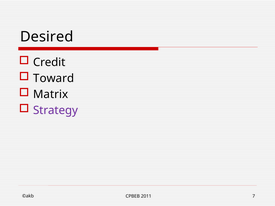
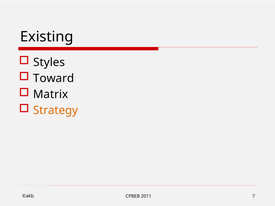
Desired: Desired -> Existing
Credit: Credit -> Styles
Strategy colour: purple -> orange
